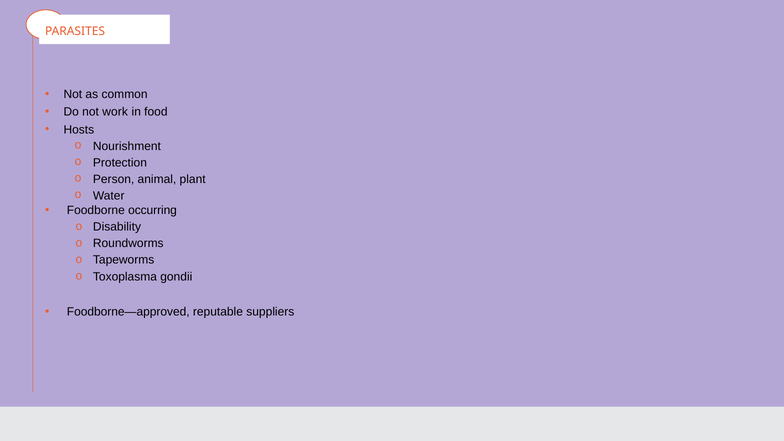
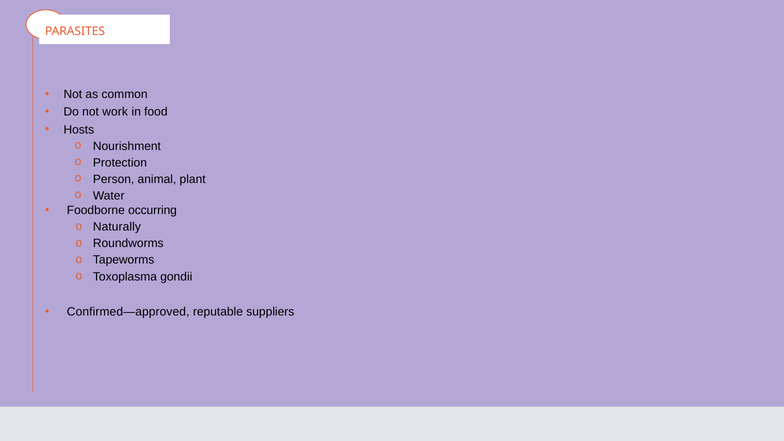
Disability: Disability -> Naturally
Foodborne—approved: Foodborne—approved -> Confirmed—approved
